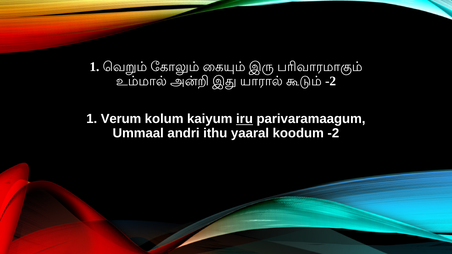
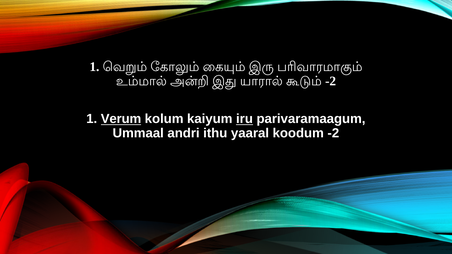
Verum underline: none -> present
